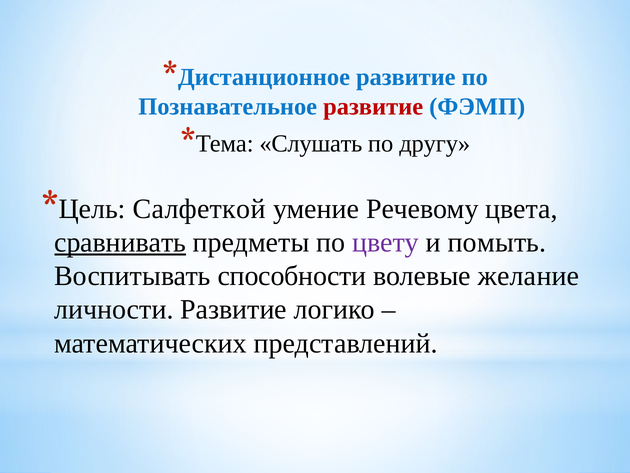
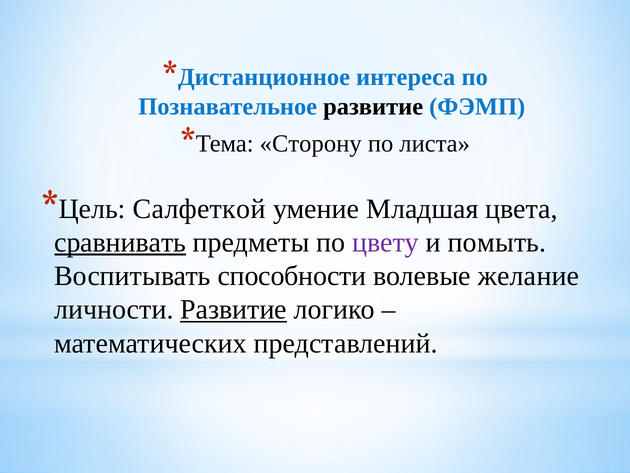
развитие at (406, 77): развитие -> интереса
развитие at (373, 107) colour: red -> black
Слушать: Слушать -> Сторону
другу: другу -> листа
Речевому: Речевому -> Младшая
Развитие at (233, 309) underline: none -> present
